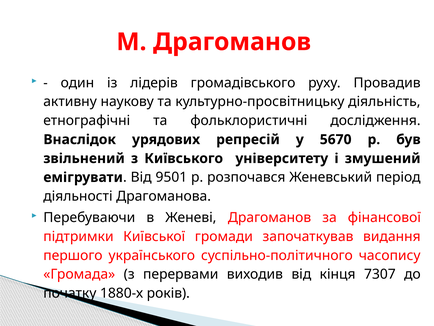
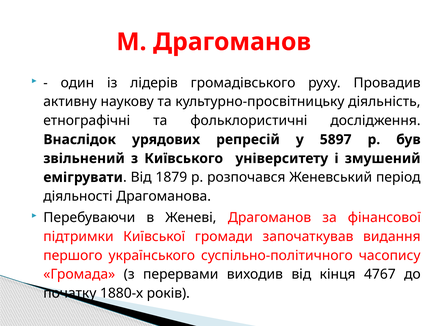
5670: 5670 -> 5897
9501: 9501 -> 1879
7307: 7307 -> 4767
